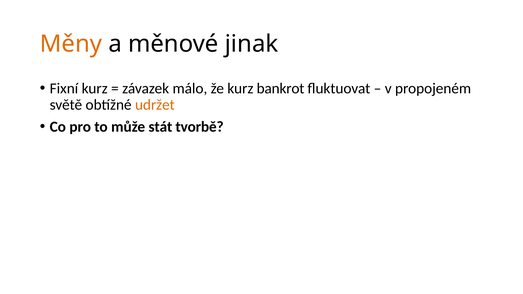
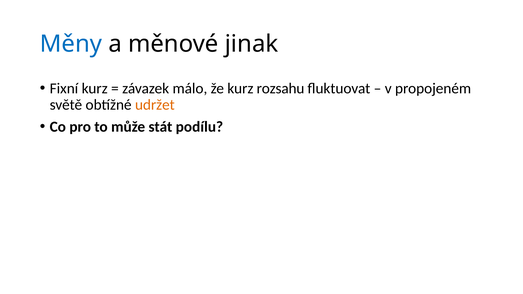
Měny colour: orange -> blue
bankrot: bankrot -> rozsahu
tvorbě: tvorbě -> podílu
